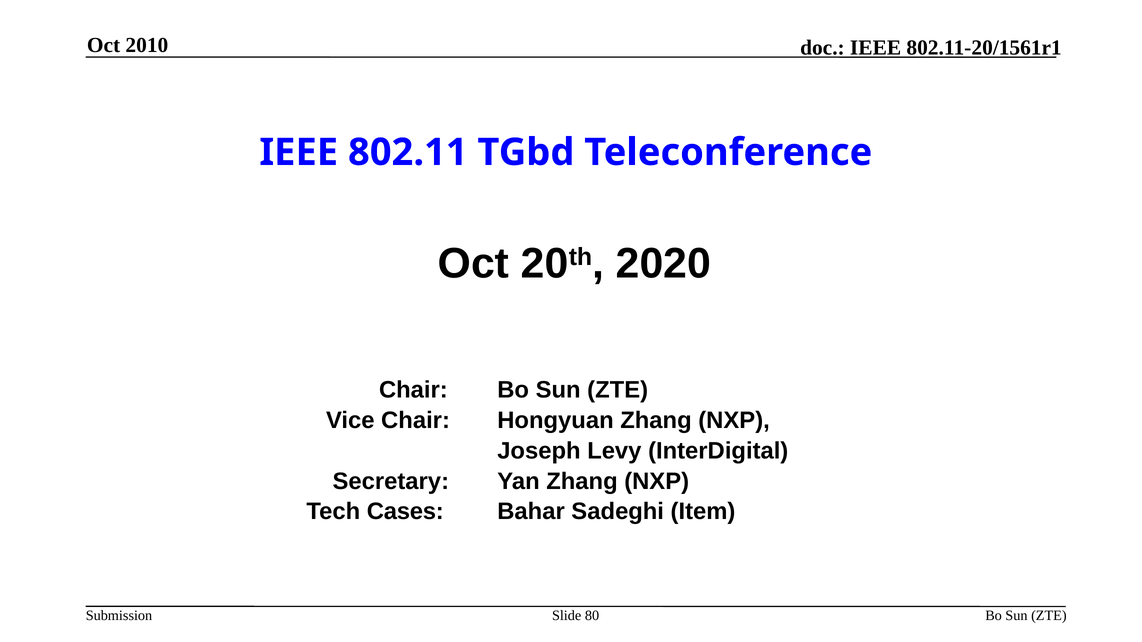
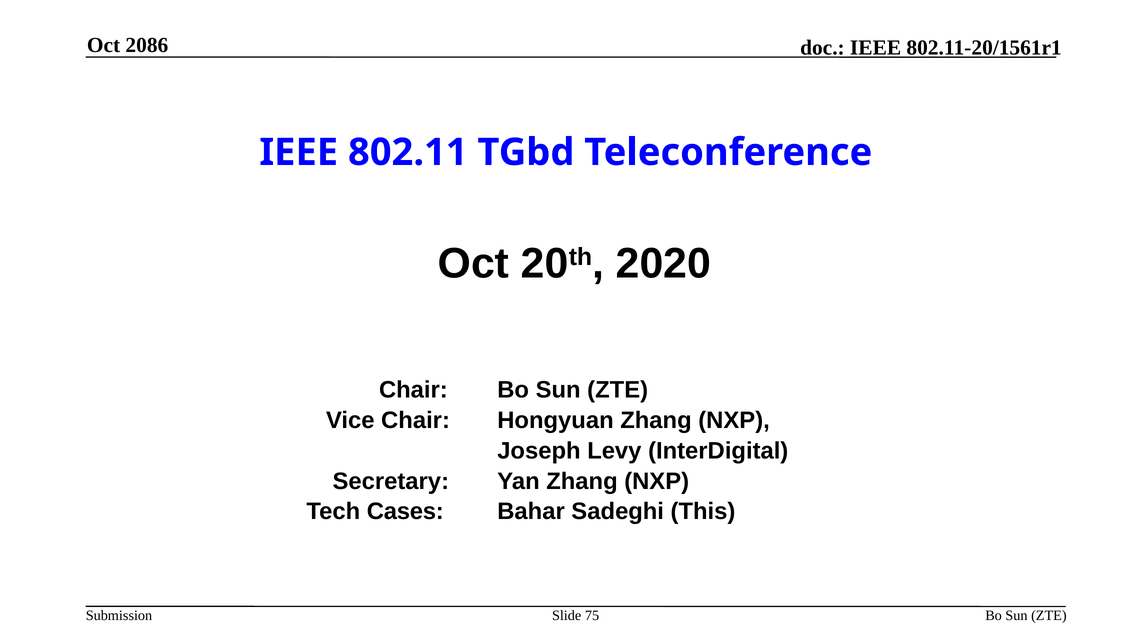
2010: 2010 -> 2086
Item: Item -> This
80: 80 -> 75
